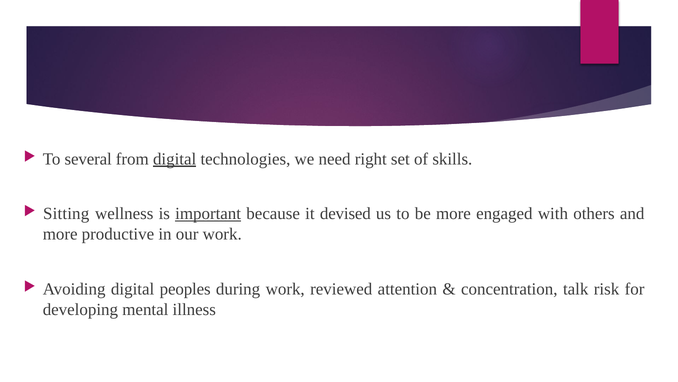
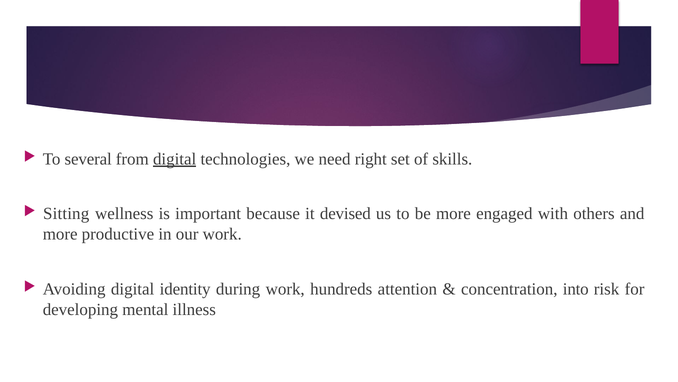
important underline: present -> none
peoples: peoples -> identity
reviewed: reviewed -> hundreds
talk: talk -> into
